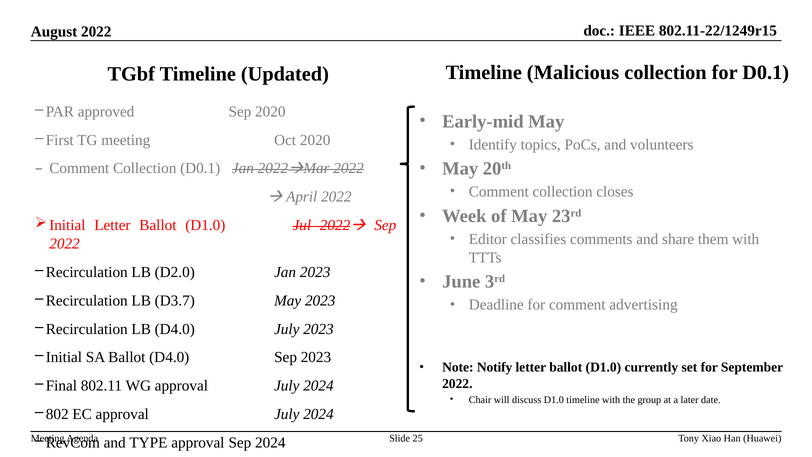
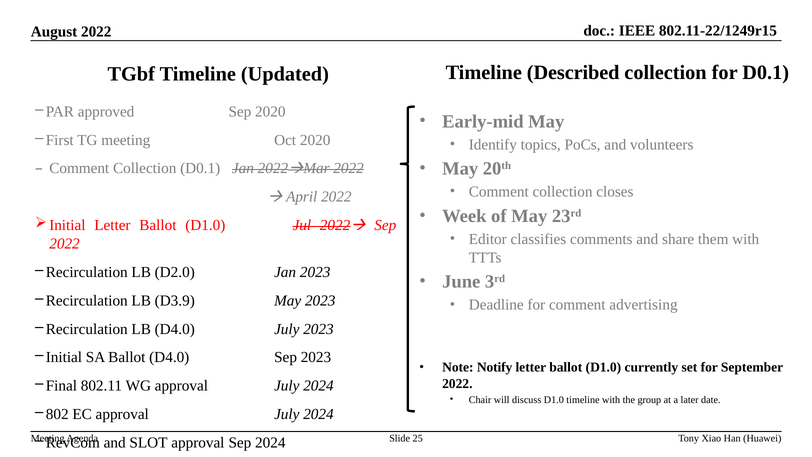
Malicious: Malicious -> Described
D3.7: D3.7 -> D3.9
TYPE: TYPE -> SLOT
